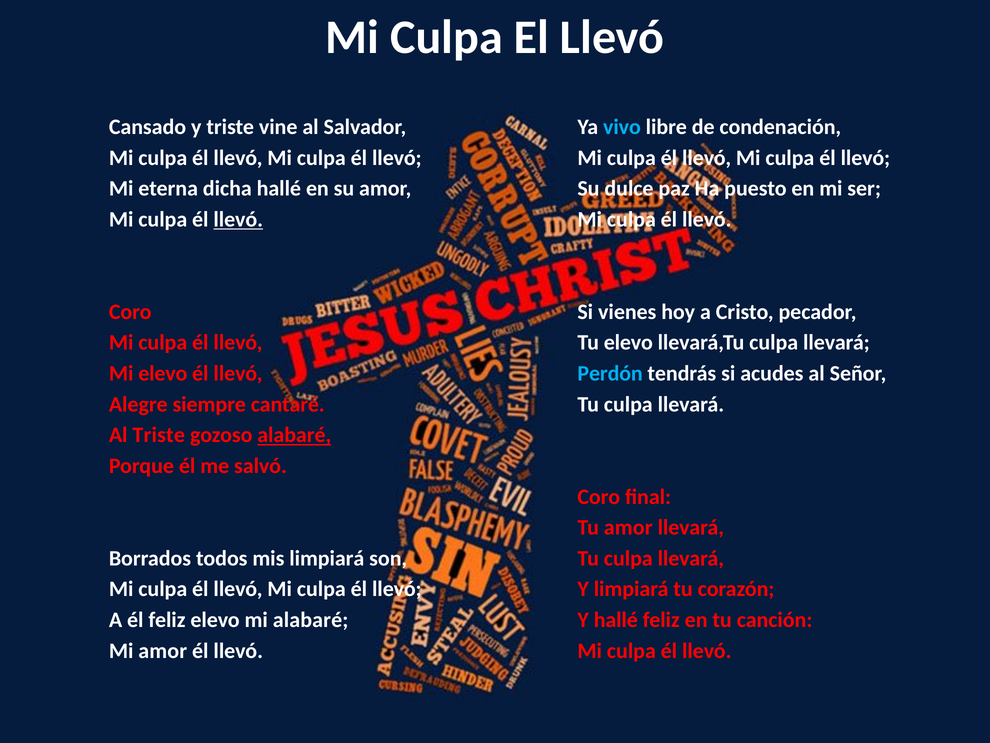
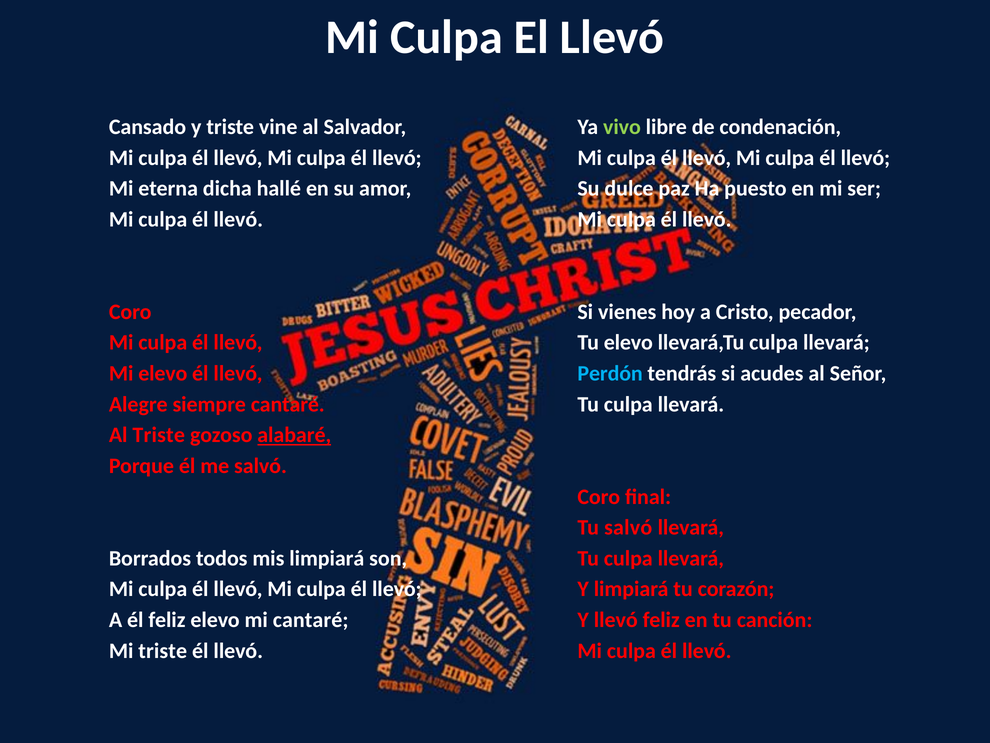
vivo colour: light blue -> light green
llevó at (238, 219) underline: present -> none
Tu amor: amor -> salvó
mi alabaré: alabaré -> cantaré
Y hallé: hallé -> llevó
Mi amor: amor -> triste
